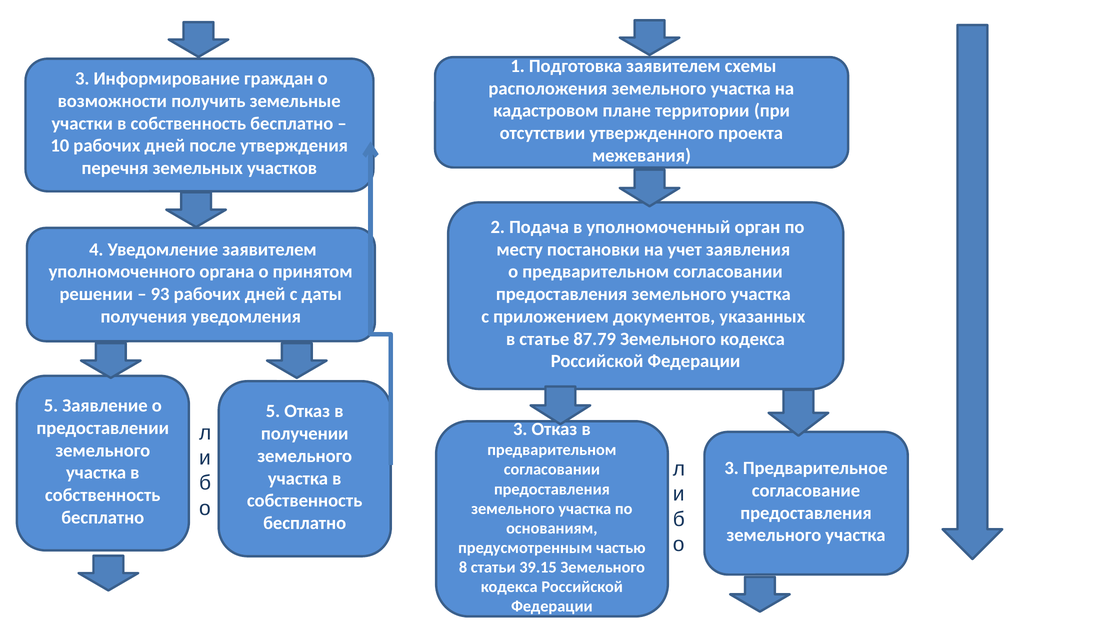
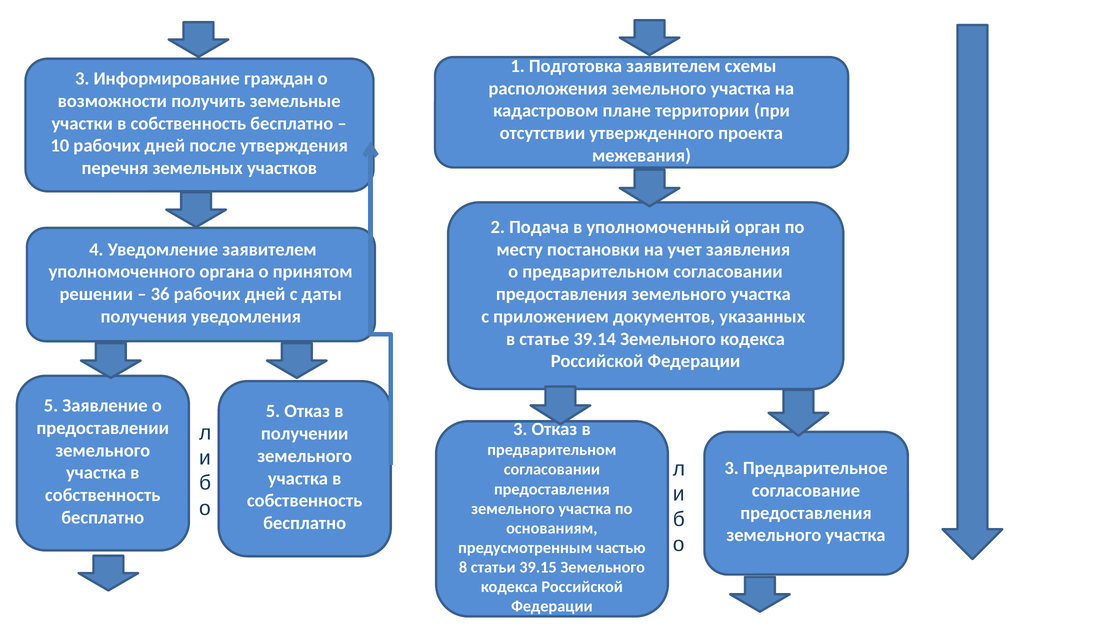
93: 93 -> 36
87.79: 87.79 -> 39.14
